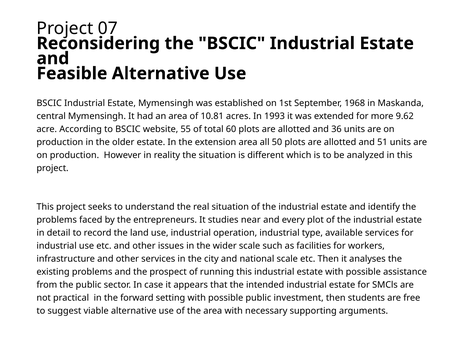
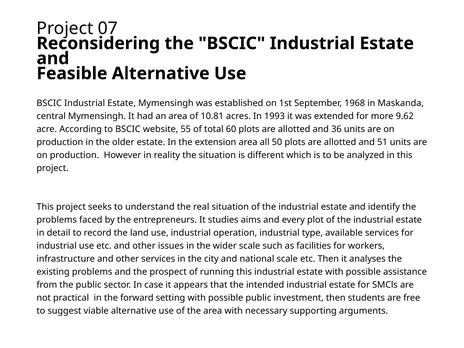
near: near -> aims
